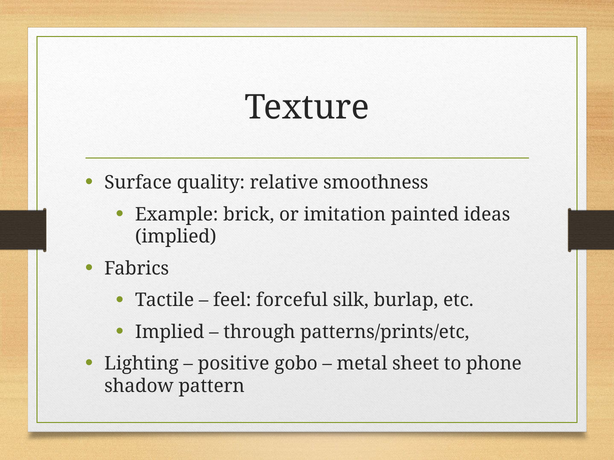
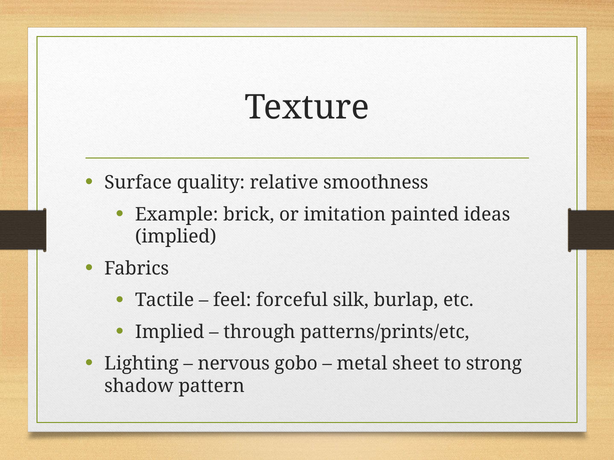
positive: positive -> nervous
phone: phone -> strong
